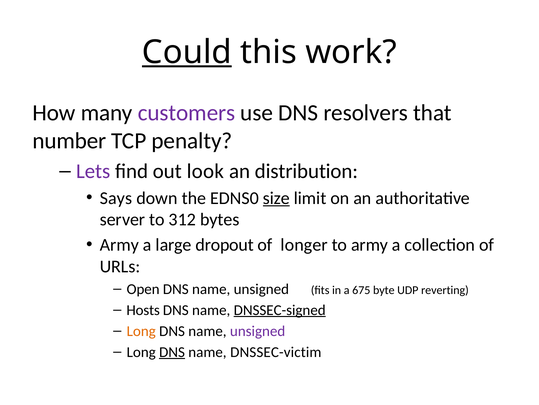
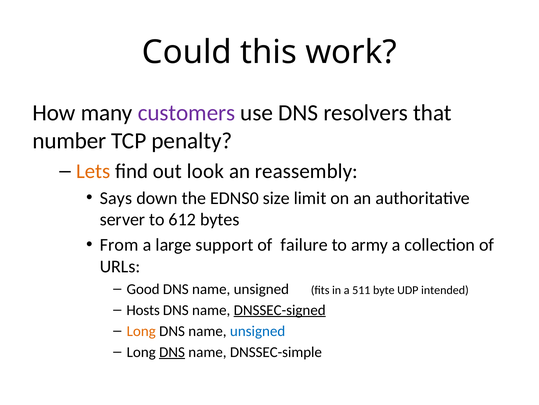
Could underline: present -> none
Lets colour: purple -> orange
distribution: distribution -> reassembly
size underline: present -> none
312: 312 -> 612
Army at (119, 244): Army -> From
dropout: dropout -> support
longer: longer -> failure
Open: Open -> Good
675: 675 -> 511
reverting: reverting -> intended
unsigned at (258, 330) colour: purple -> blue
DNSSEC-victim: DNSSEC-victim -> DNSSEC-simple
